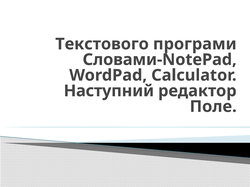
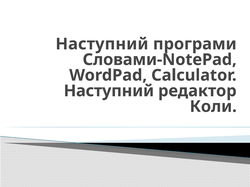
Текстового at (102, 44): Текстового -> Наступний
Поле: Поле -> Коли
